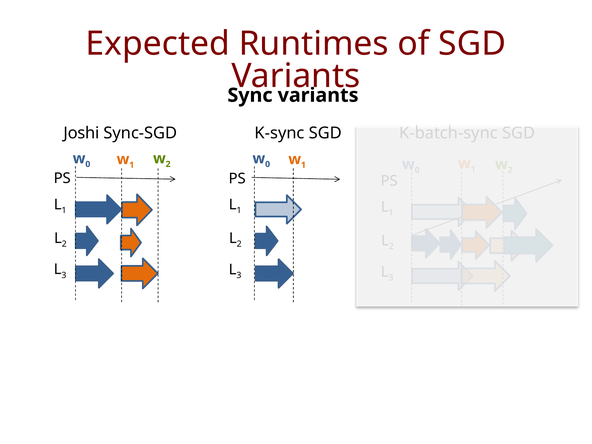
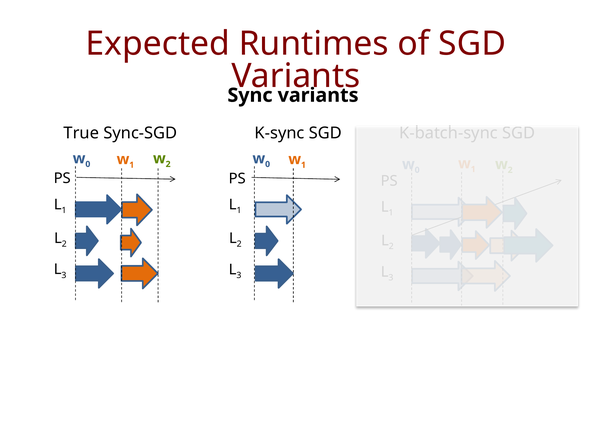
Joshi: Joshi -> True
